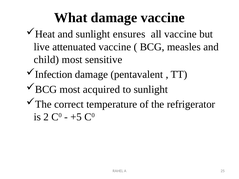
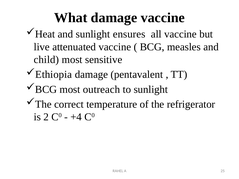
Infection: Infection -> Ethiopia
acquired: acquired -> outreach
+5: +5 -> +4
